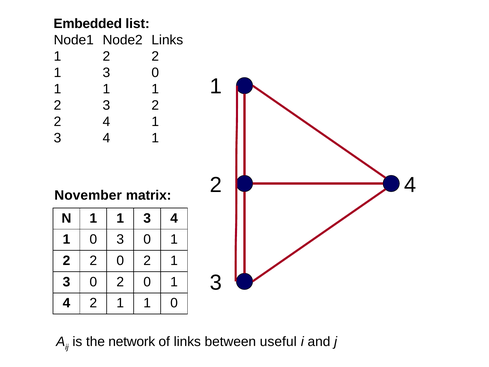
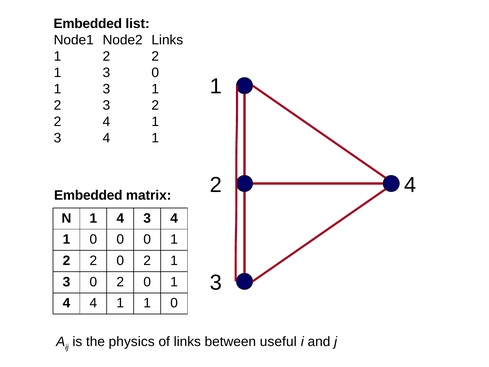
1 at (106, 89): 1 -> 3
November at (88, 195): November -> Embedded
N 1 1: 1 -> 4
1 0 3: 3 -> 0
4 2: 2 -> 4
network: network -> physics
